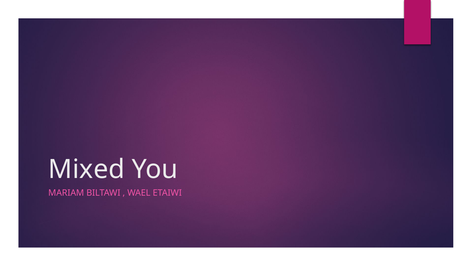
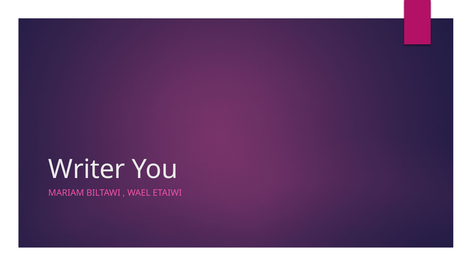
Mixed: Mixed -> Writer
